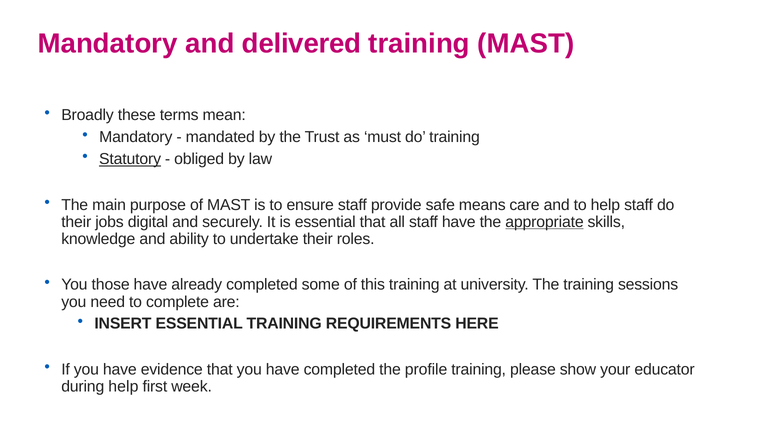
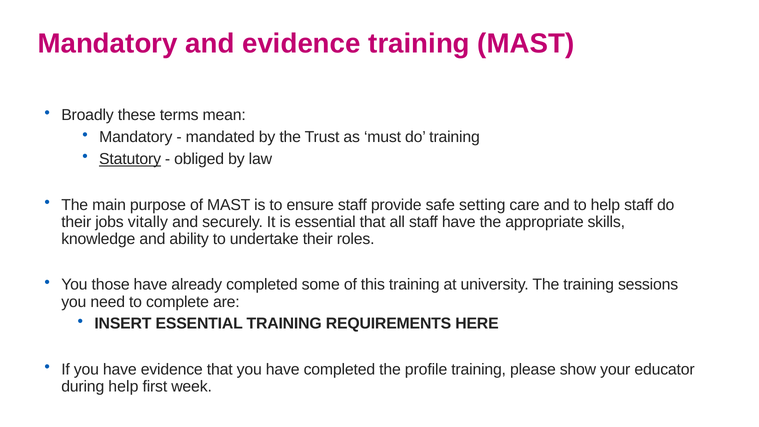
and delivered: delivered -> evidence
means: means -> setting
digital: digital -> vitally
appropriate underline: present -> none
